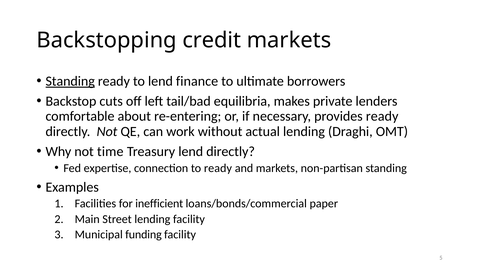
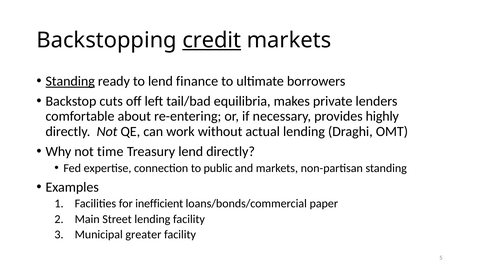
credit underline: none -> present
provides ready: ready -> highly
to ready: ready -> public
funding: funding -> greater
